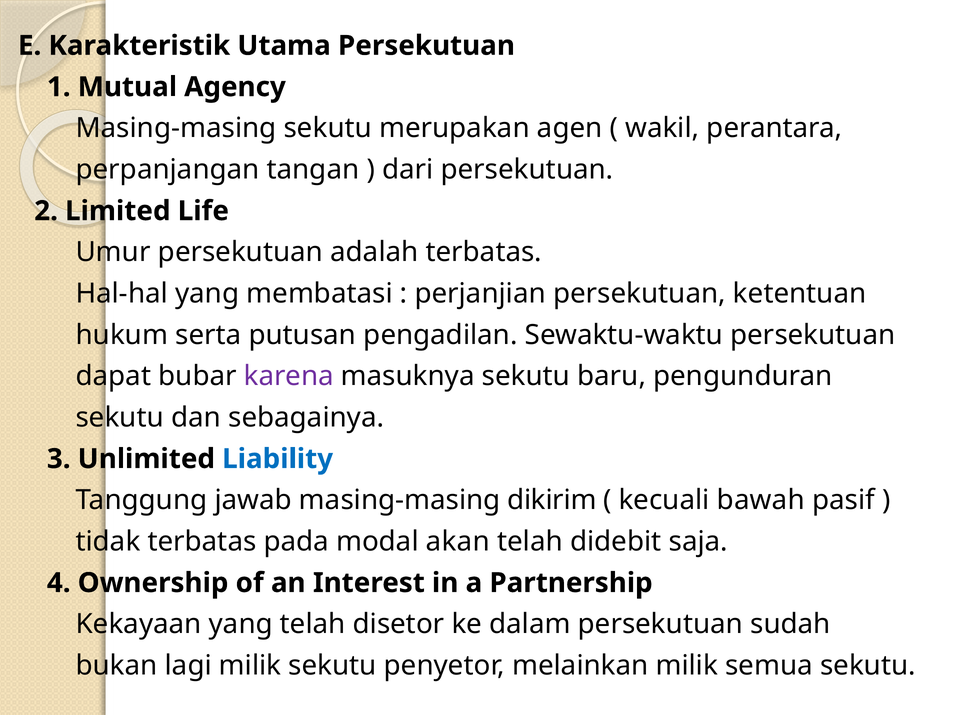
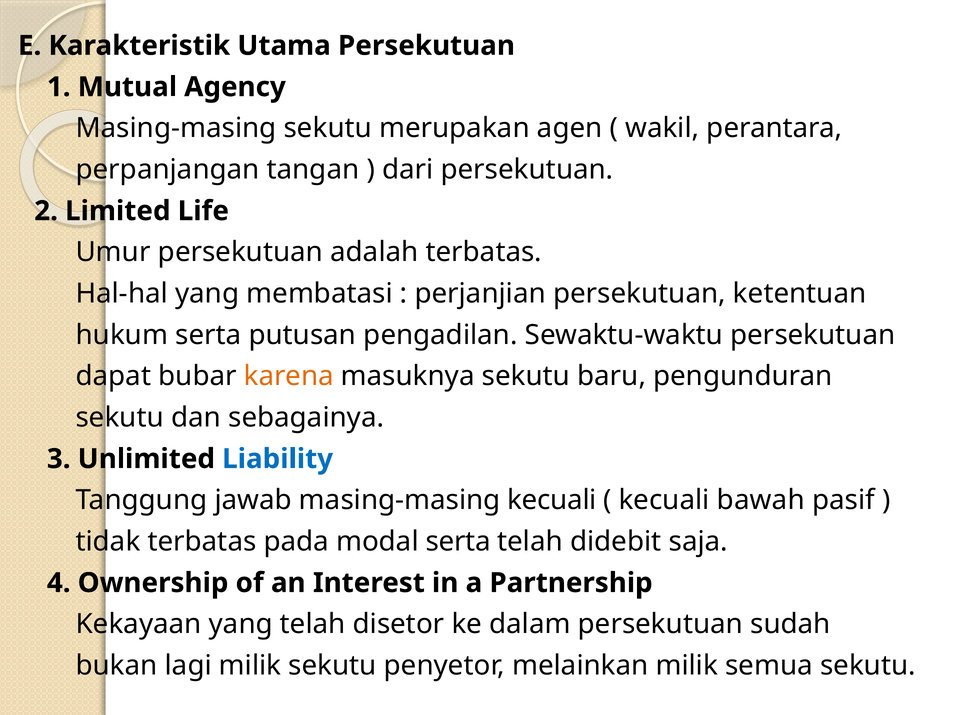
karena colour: purple -> orange
masing-masing dikirim: dikirim -> kecuali
modal akan: akan -> serta
